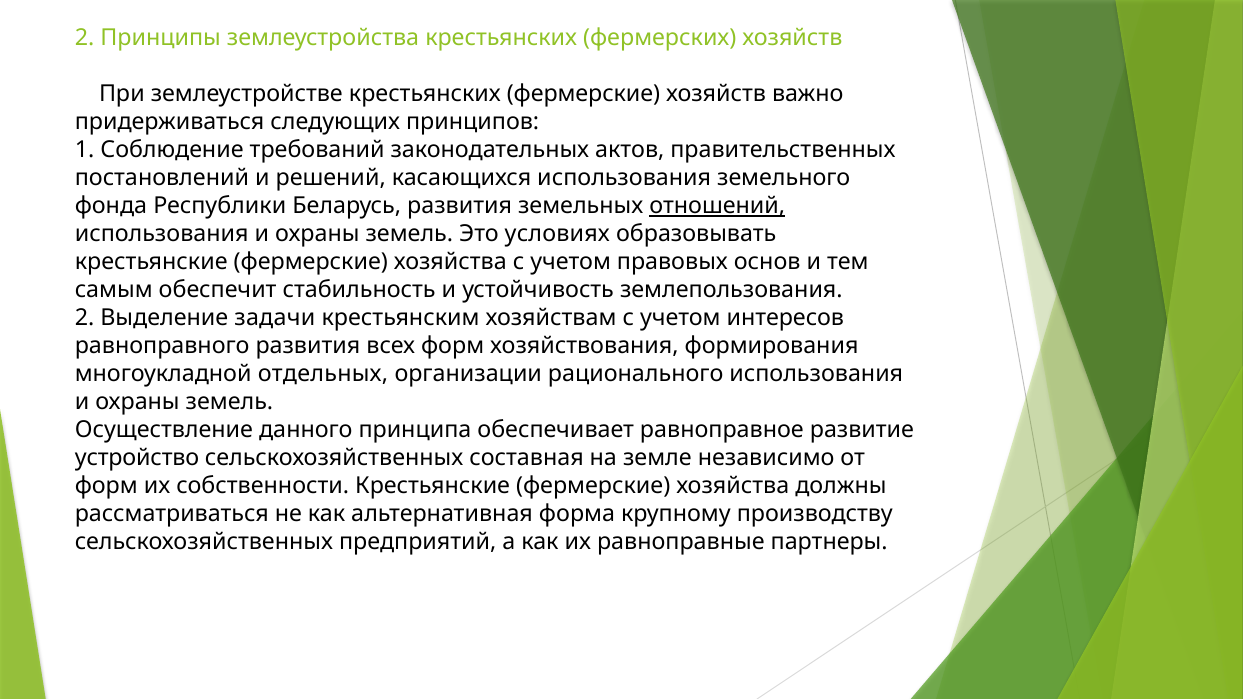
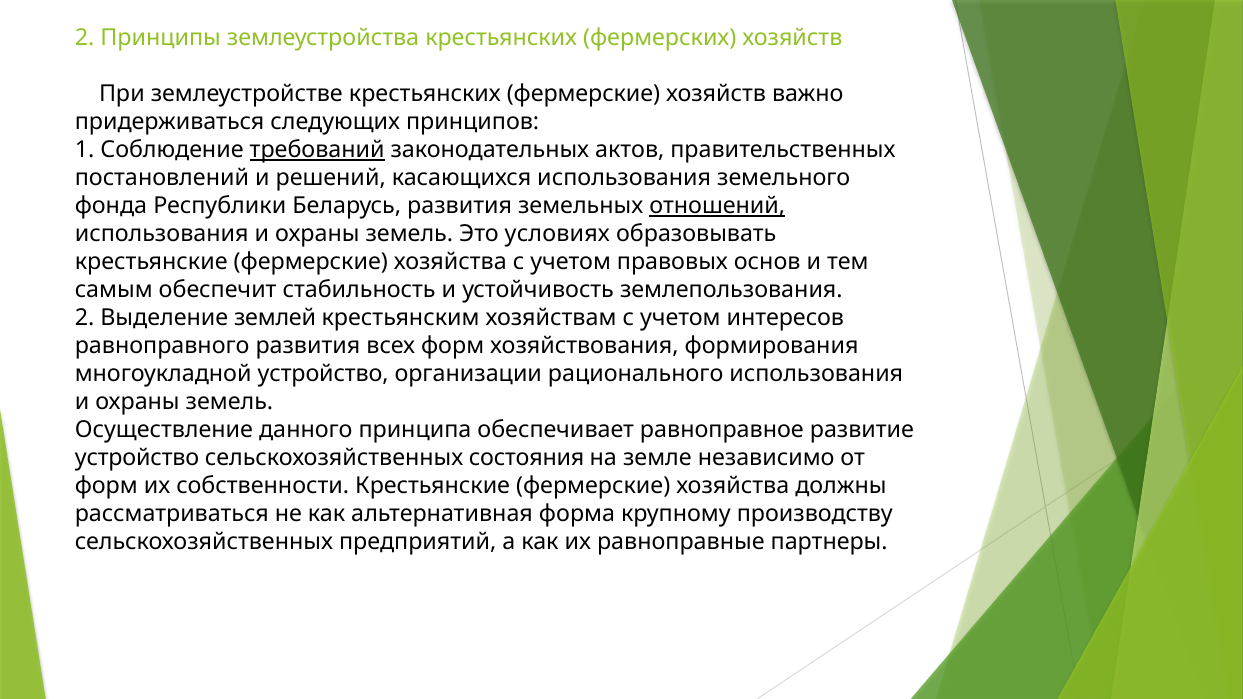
требований underline: none -> present
задачи: задачи -> землей
многоукладной отдельных: отдельных -> устройство
составная: составная -> состояния
